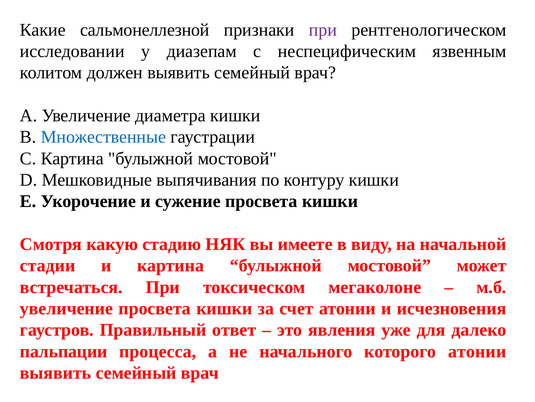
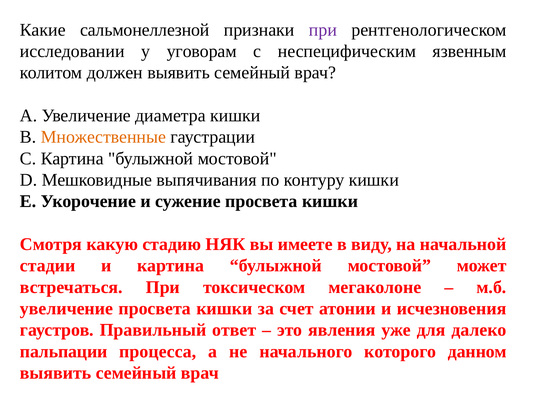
диазепам: диазепам -> уговорам
Множественные colour: blue -> orange
которого атонии: атонии -> данном
